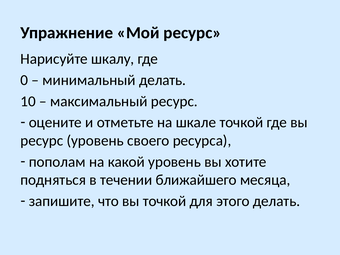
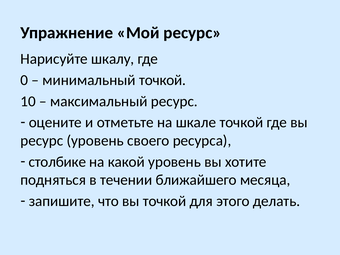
минимальный делать: делать -> точкой
пополам: пополам -> столбике
